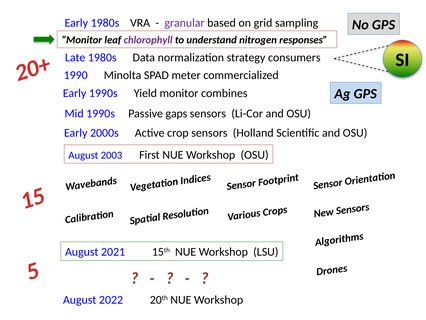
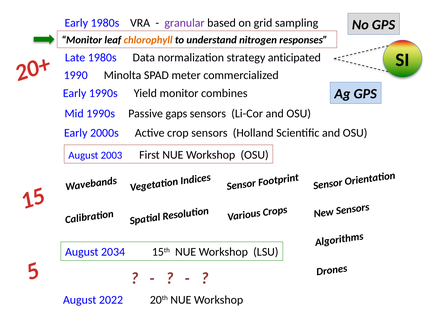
chlorophyll colour: purple -> orange
consumers: consumers -> anticipated
2021: 2021 -> 2034
